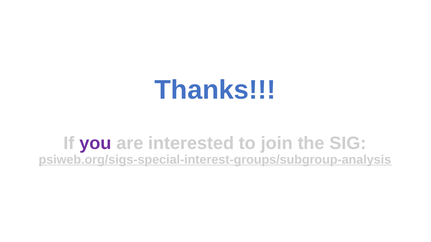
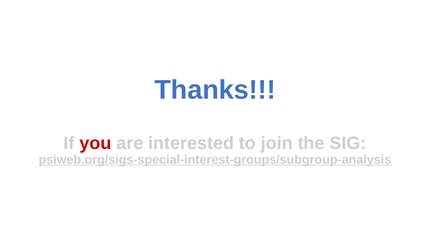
you colour: purple -> red
